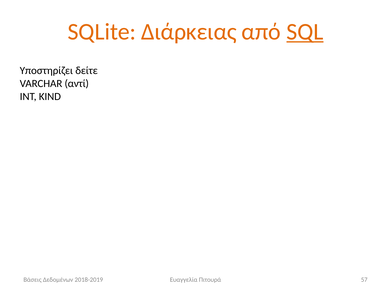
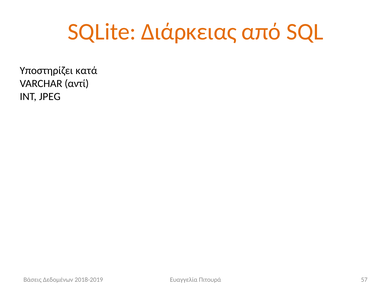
SQL underline: present -> none
δείτε: δείτε -> κατά
KIND: KIND -> JPEG
